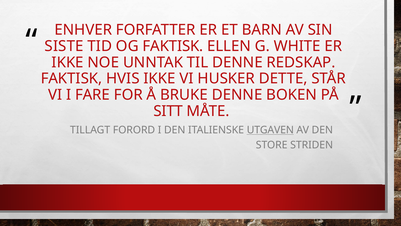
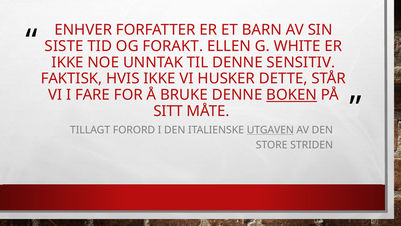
OG FAKTISK: FAKTISK -> FORAKT
REDSKAP: REDSKAP -> SENSITIV
BOKEN underline: none -> present
